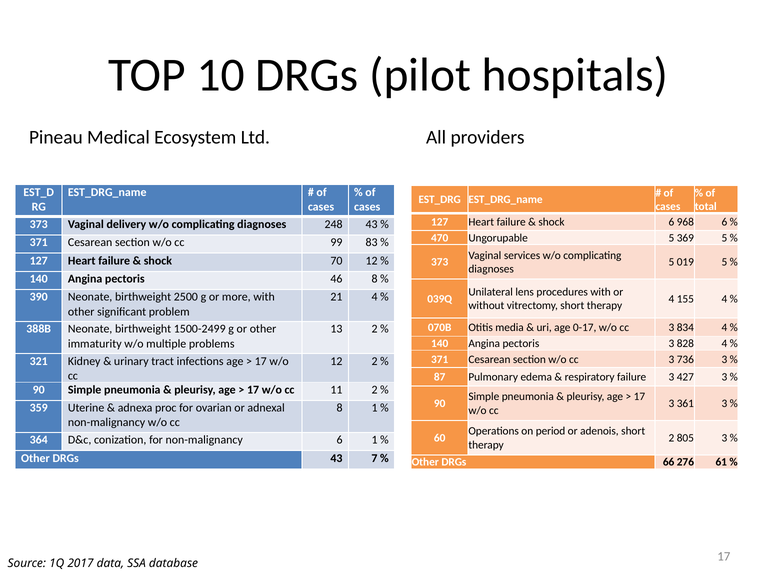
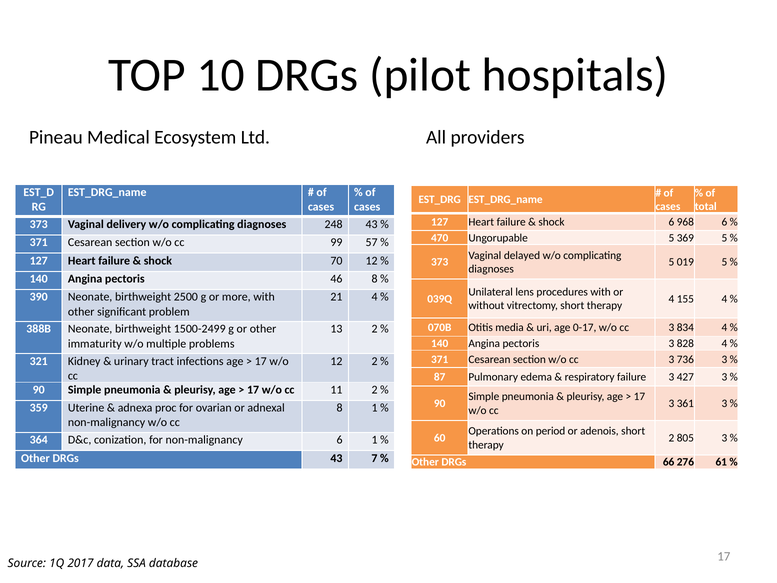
83: 83 -> 57
services: services -> delayed
